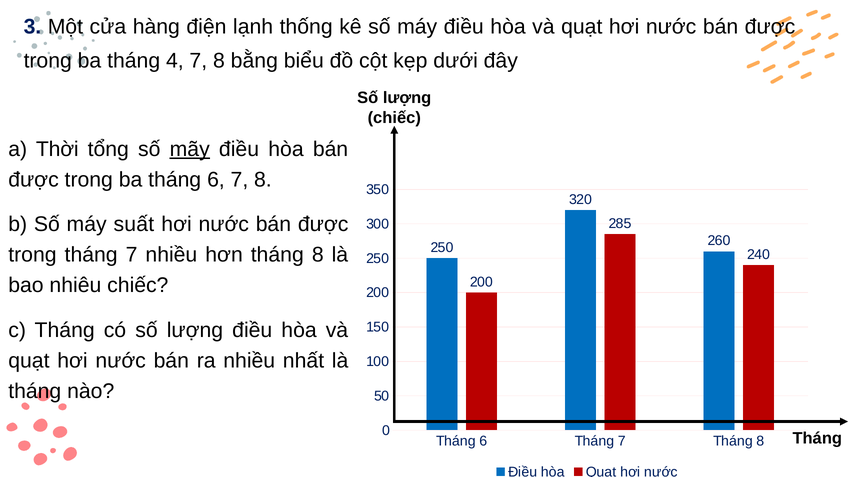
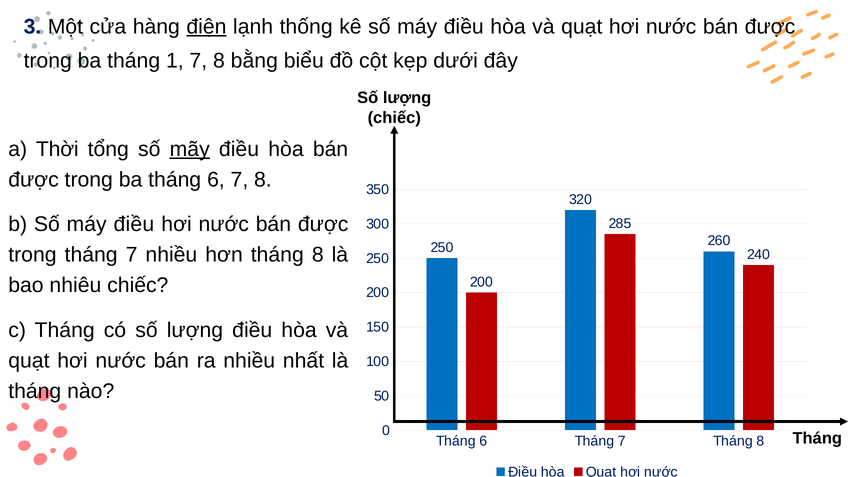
điện underline: none -> present
4: 4 -> 1
b Số máy suất: suất -> điều
